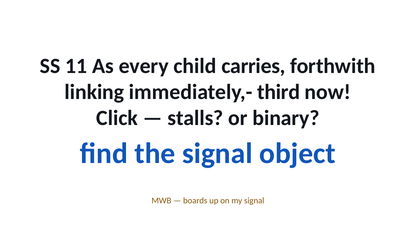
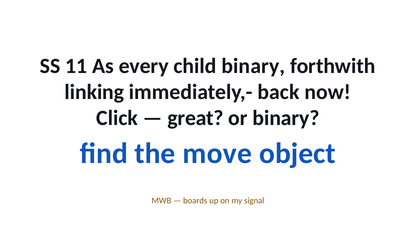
child carries: carries -> binary
third: third -> back
stalls: stalls -> great
the signal: signal -> move
